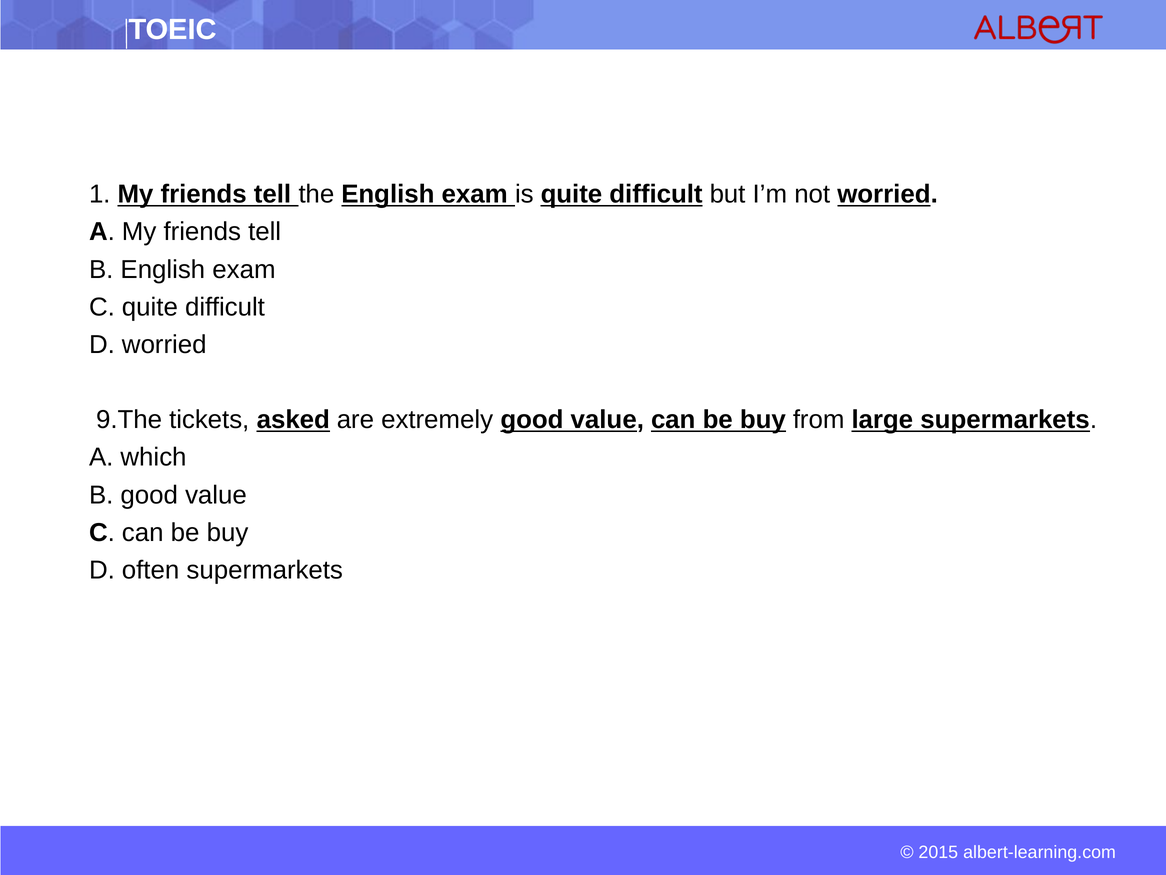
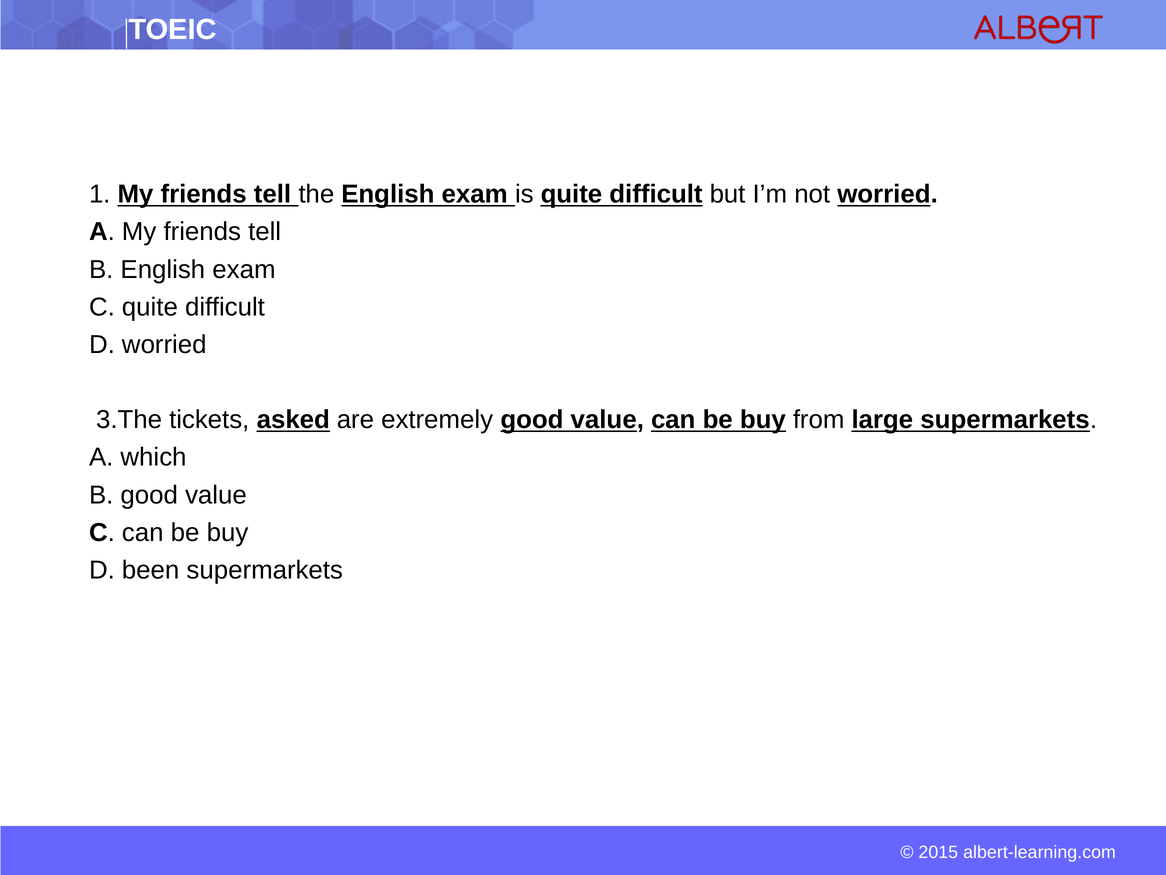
9.The: 9.The -> 3.The
often: often -> been
